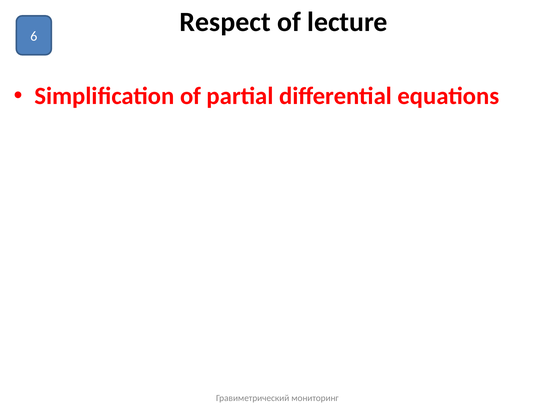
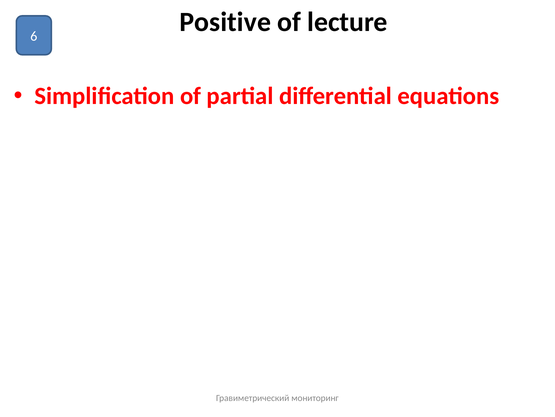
Respect: Respect -> Positive
